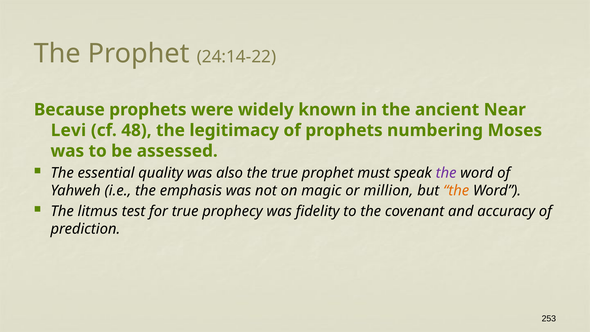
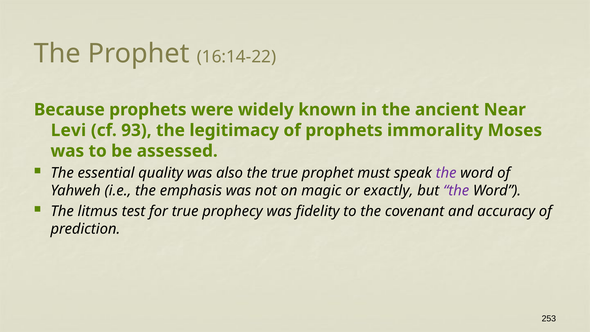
24:14-22: 24:14-22 -> 16:14-22
48: 48 -> 93
numbering: numbering -> immorality
million: million -> exactly
the at (456, 191) colour: orange -> purple
